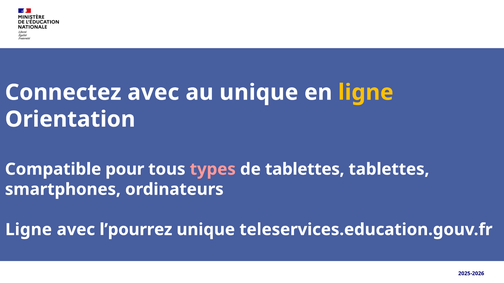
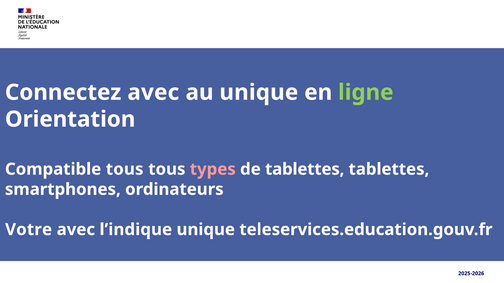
ligne at (366, 93) colour: yellow -> light green
Compatible pour: pour -> tous
Ligne at (29, 230): Ligne -> Votre
l’pourrez: l’pourrez -> l’indique
